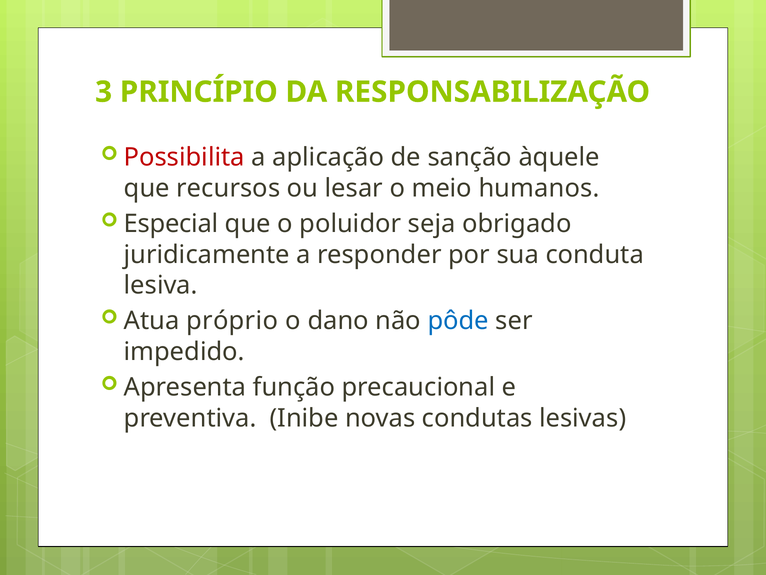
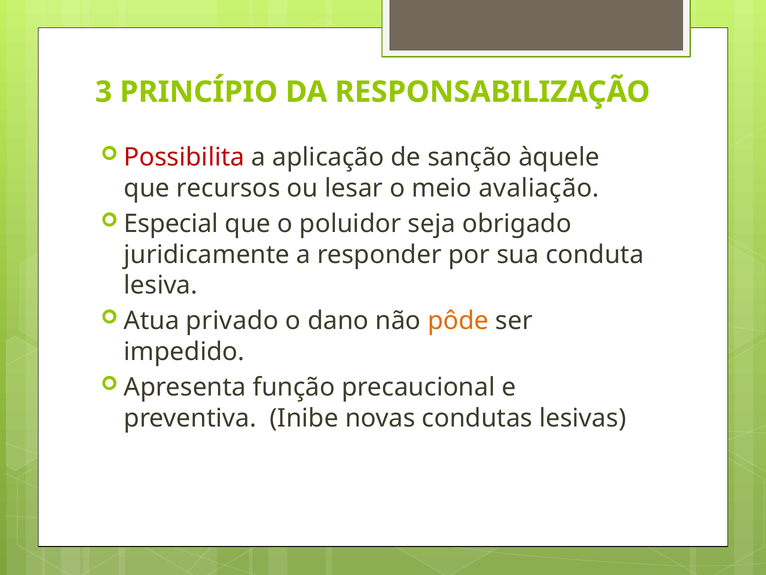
humanos: humanos -> avaliação
próprio: próprio -> privado
pôde colour: blue -> orange
